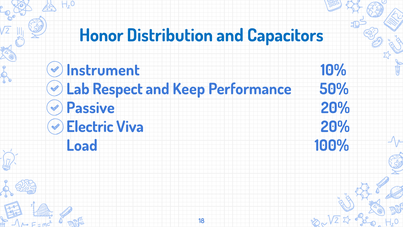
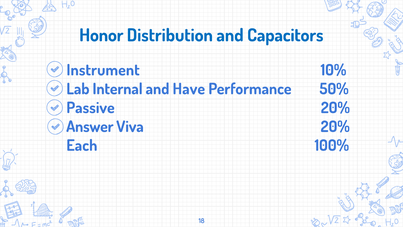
Respect: Respect -> Internal
Keep: Keep -> Have
Electric: Electric -> Answer
Load: Load -> Each
